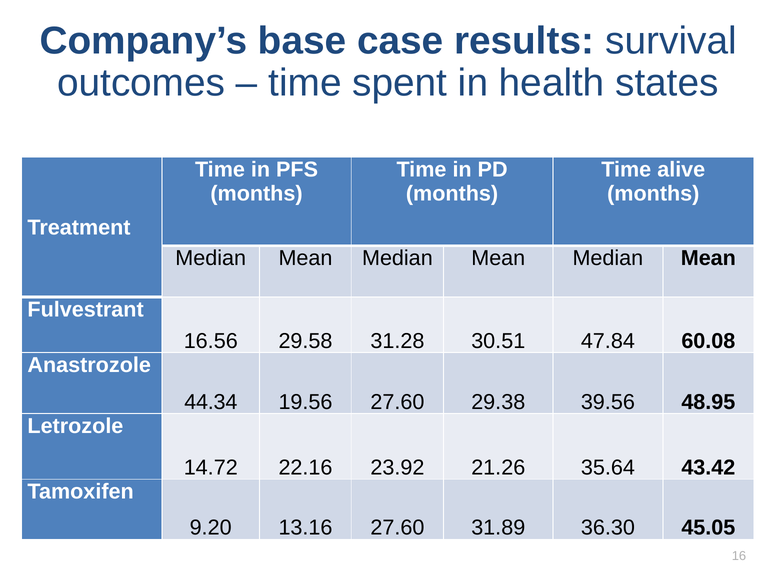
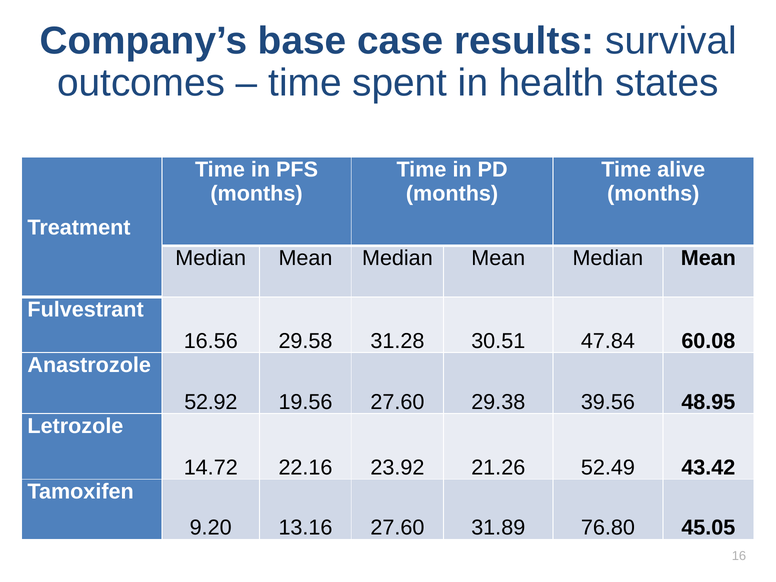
44.34: 44.34 -> 52.92
35.64: 35.64 -> 52.49
36.30: 36.30 -> 76.80
